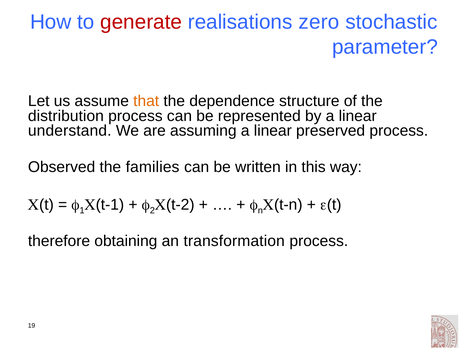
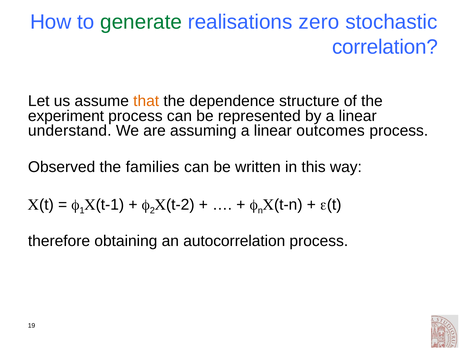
generate colour: red -> green
parameter: parameter -> correlation
distribution: distribution -> experiment
preserved: preserved -> outcomes
transformation: transformation -> autocorrelation
